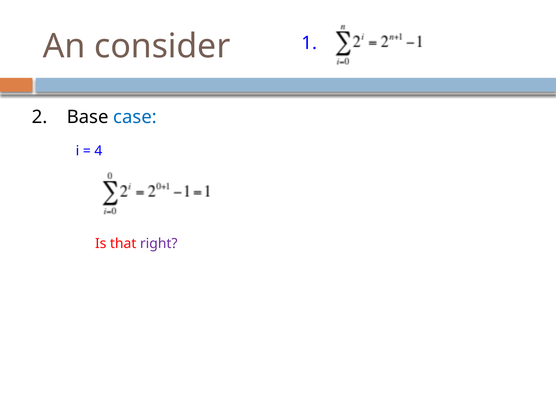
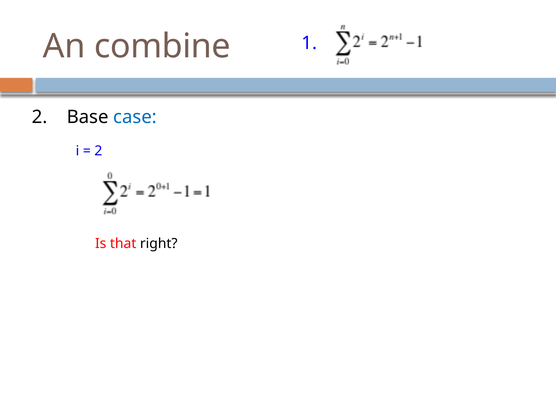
consider: consider -> combine
4 at (98, 151): 4 -> 2
right colour: purple -> black
